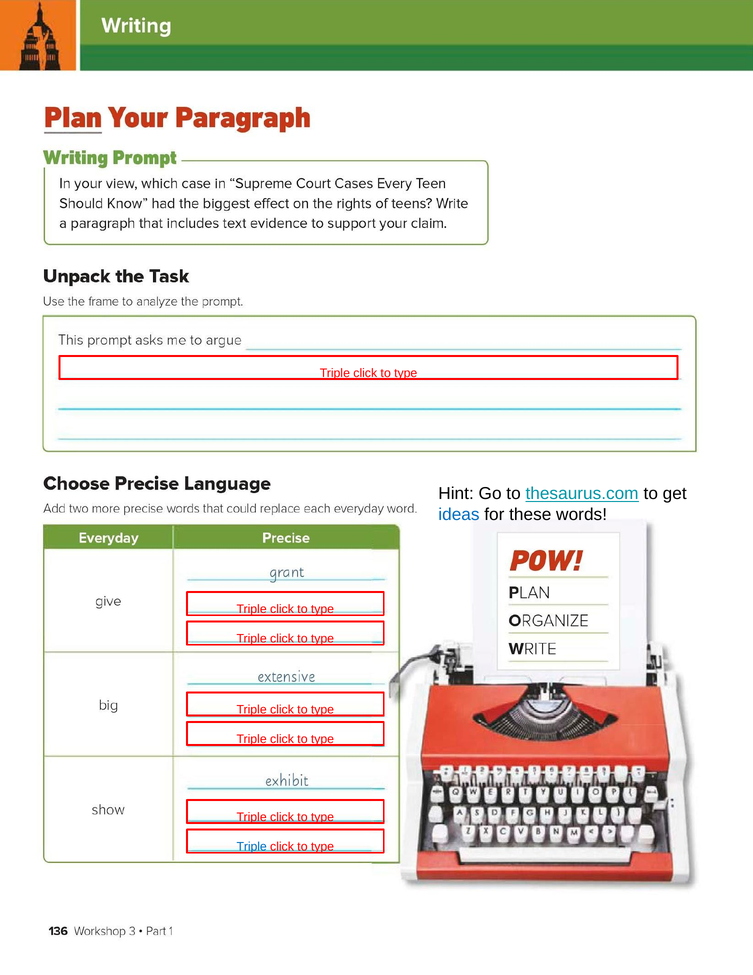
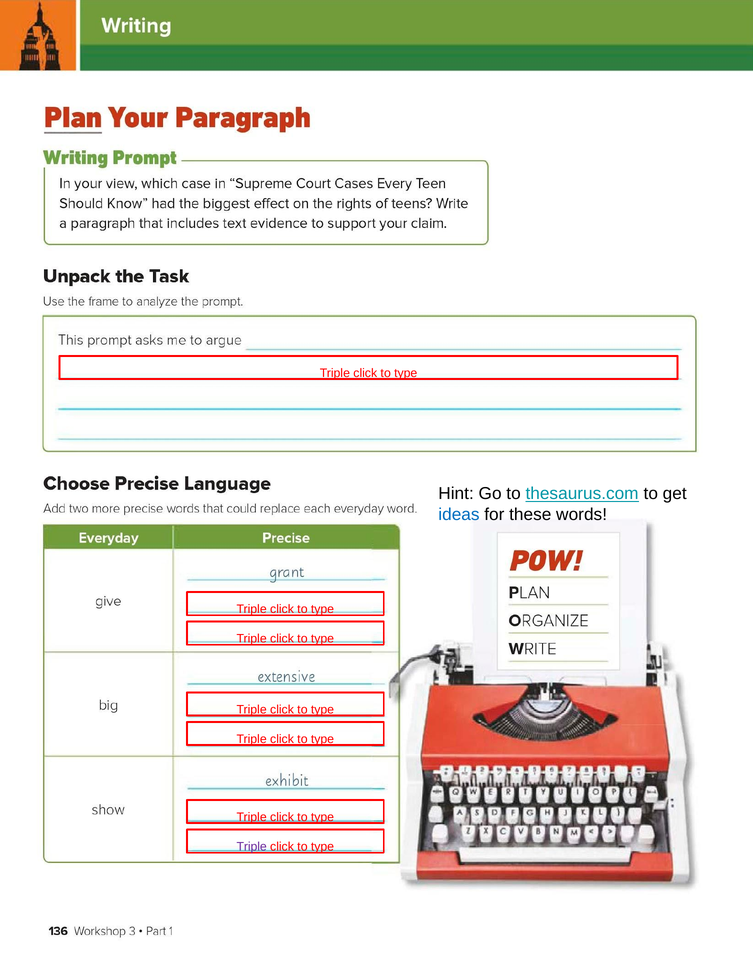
Triple at (252, 846) colour: blue -> purple
